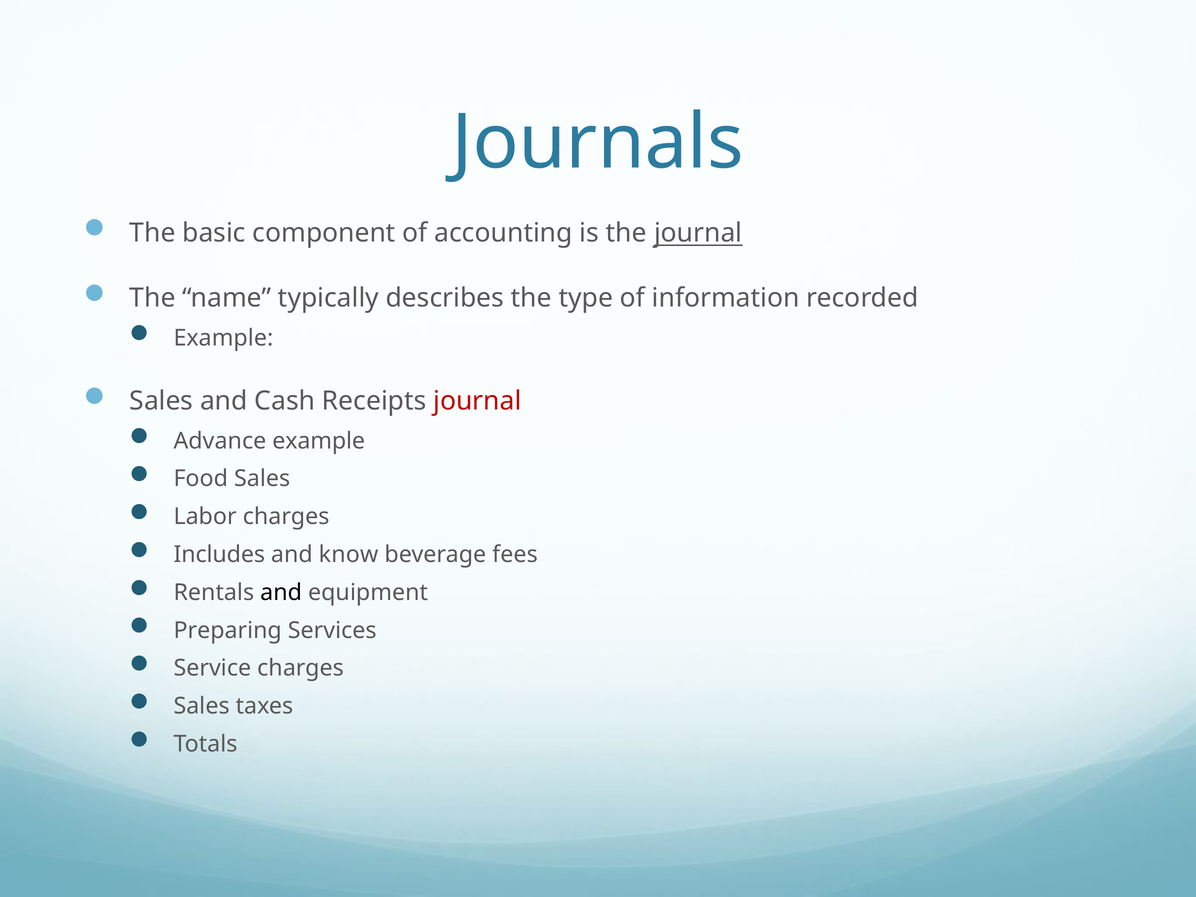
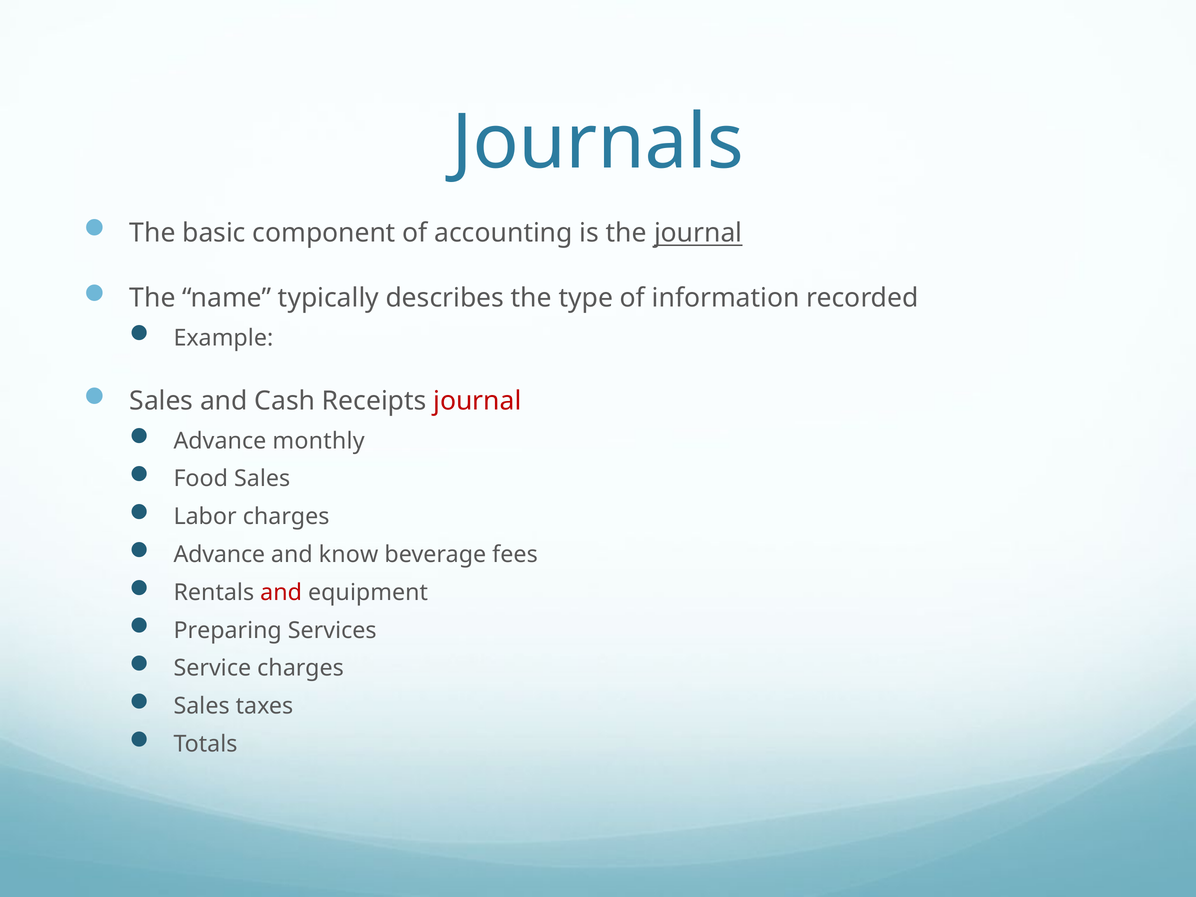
Advance example: example -> monthly
Includes at (219, 555): Includes -> Advance
and at (281, 592) colour: black -> red
